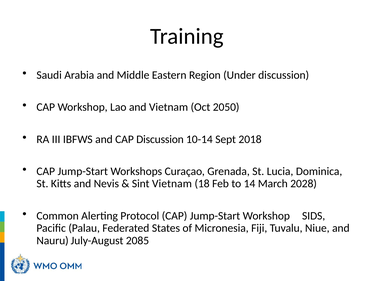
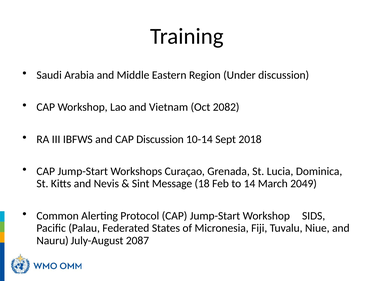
2050: 2050 -> 2082
Sint Vietnam: Vietnam -> Message
2028: 2028 -> 2049
2085: 2085 -> 2087
